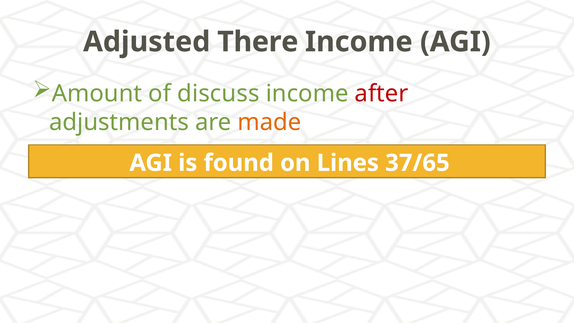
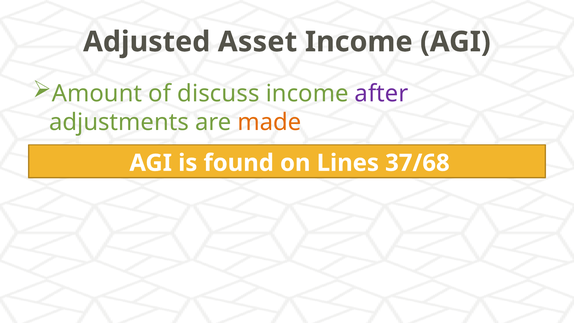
There: There -> Asset
after colour: red -> purple
37/65: 37/65 -> 37/68
